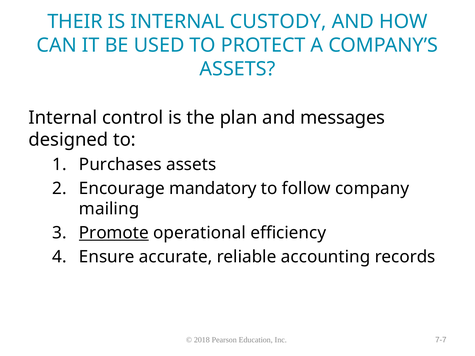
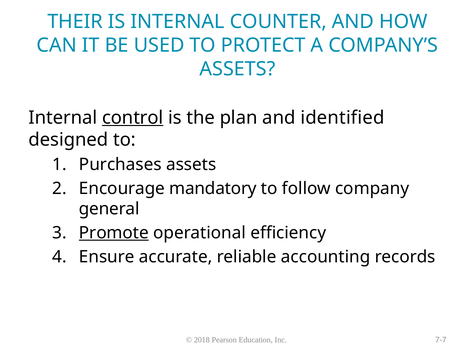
CUSTODY: CUSTODY -> COUNTER
control underline: none -> present
messages: messages -> identified
mailing: mailing -> general
